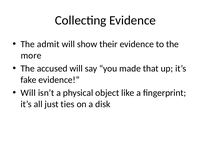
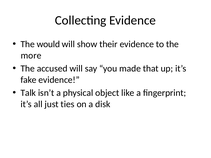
admit: admit -> would
Will at (28, 93): Will -> Talk
